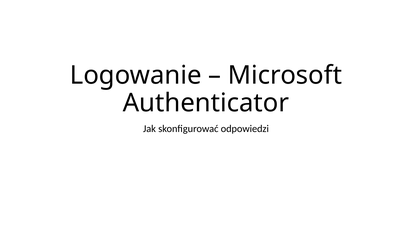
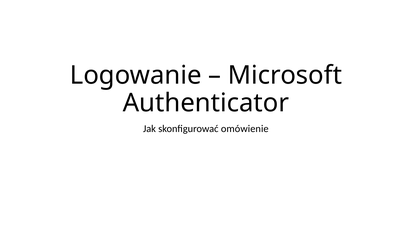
odpowiedzi: odpowiedzi -> omówienie
